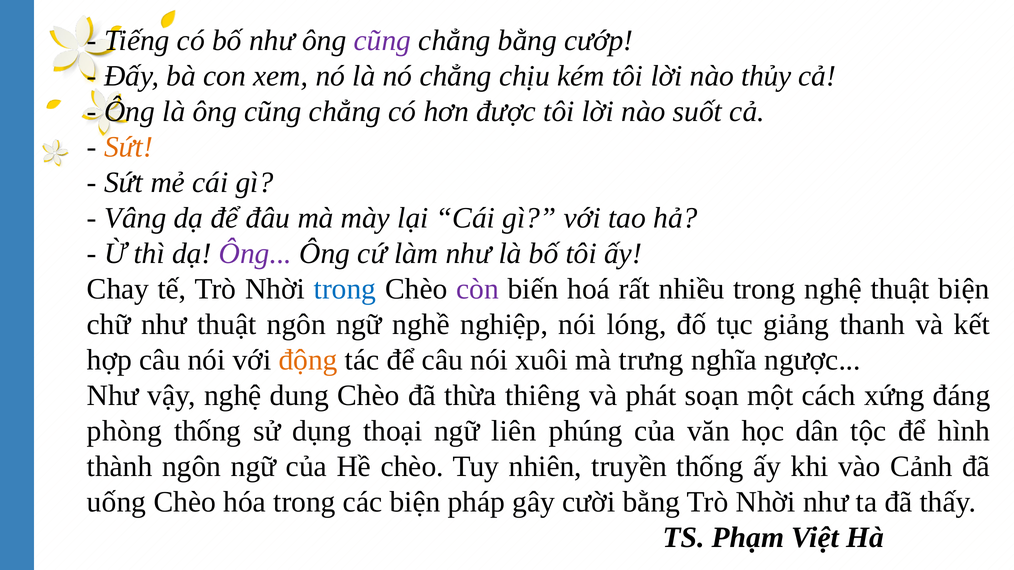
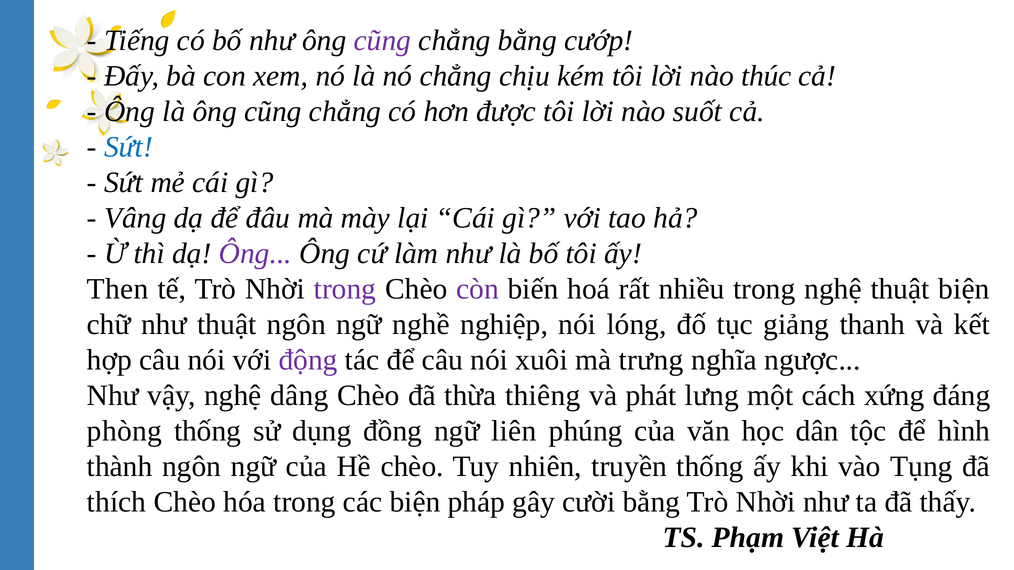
thủy: thủy -> thúc
Sứt at (129, 147) colour: orange -> blue
Chay: Chay -> Then
trong at (345, 289) colour: blue -> purple
động colour: orange -> purple
dung: dung -> dâng
soạn: soạn -> lưng
thoại: thoại -> đồng
Cảnh: Cảnh -> Tụng
uống: uống -> thích
